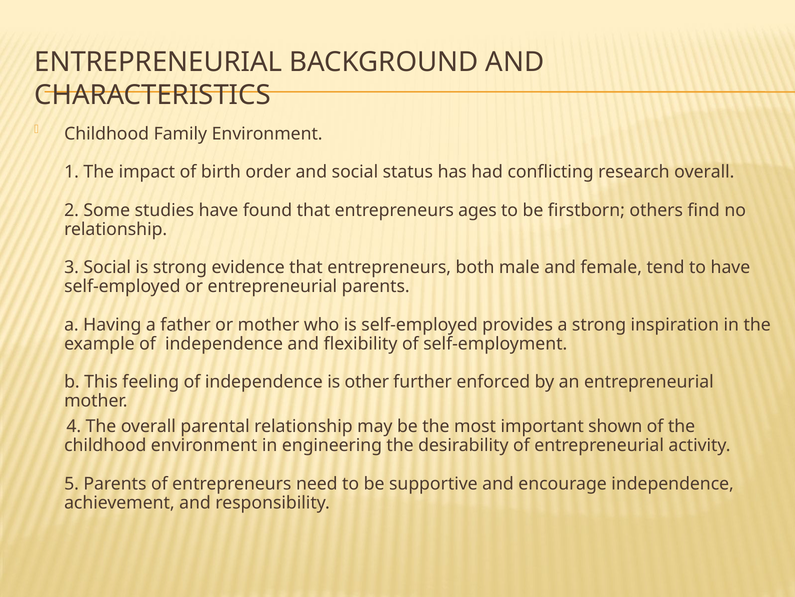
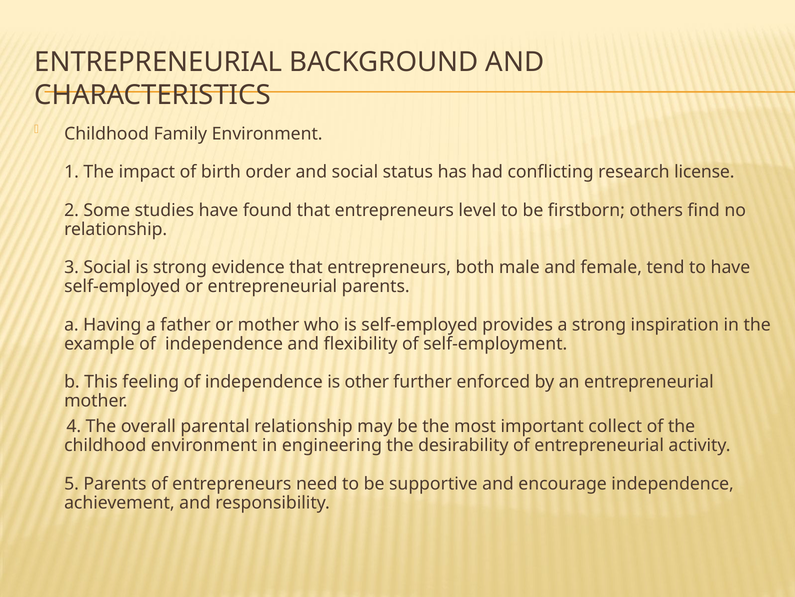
research overall: overall -> license
ages: ages -> level
shown: shown -> collect
